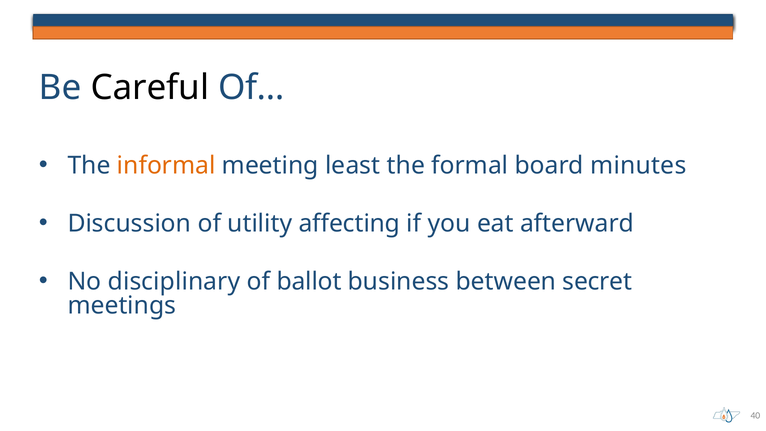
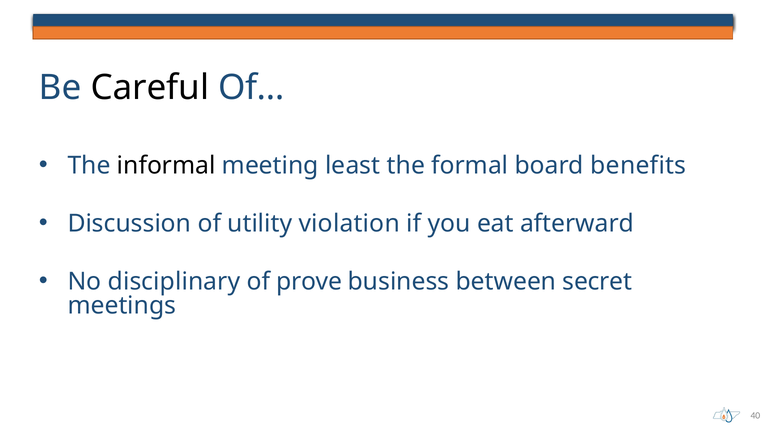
informal colour: orange -> black
minutes: minutes -> benefits
affecting: affecting -> violation
ballot: ballot -> prove
